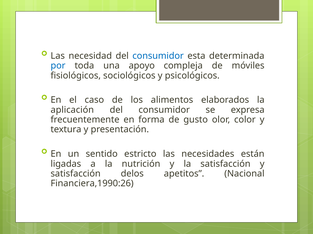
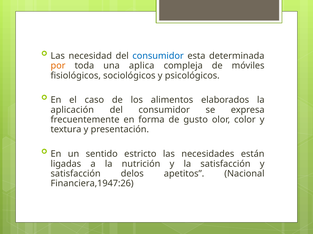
por colour: blue -> orange
apoyo: apoyo -> aplica
Financiera,1990:26: Financiera,1990:26 -> Financiera,1947:26
